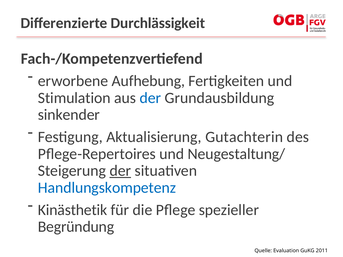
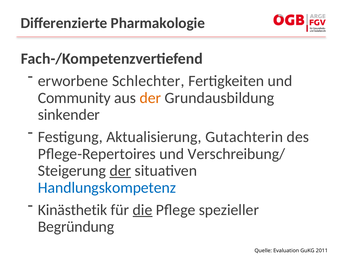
Durchlässigkeit: Durchlässigkeit -> Pharmakologie
Aufhebung: Aufhebung -> Schlechter
Stimulation: Stimulation -> Community
der at (150, 98) colour: blue -> orange
Neugestaltung/: Neugestaltung/ -> Verschreibung/
die underline: none -> present
